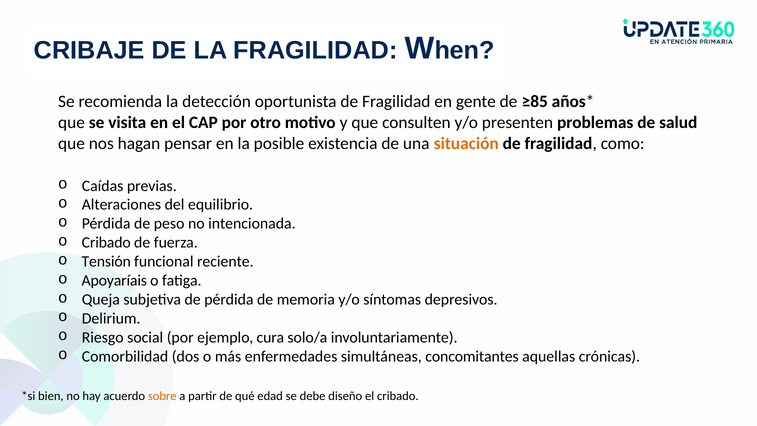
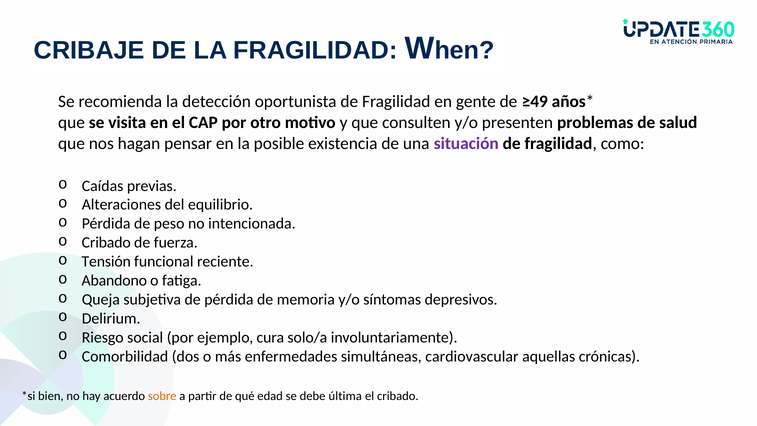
≥85: ≥85 -> ≥49
situación colour: orange -> purple
Apoyaríais: Apoyaríais -> Abandono
concomitantes: concomitantes -> cardiovascular
diseño: diseño -> última
